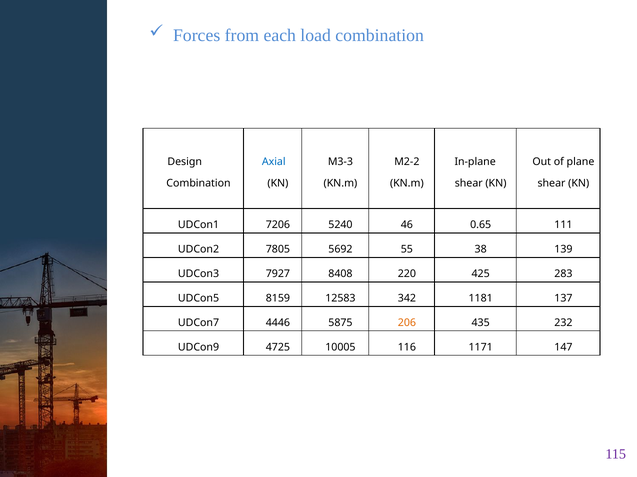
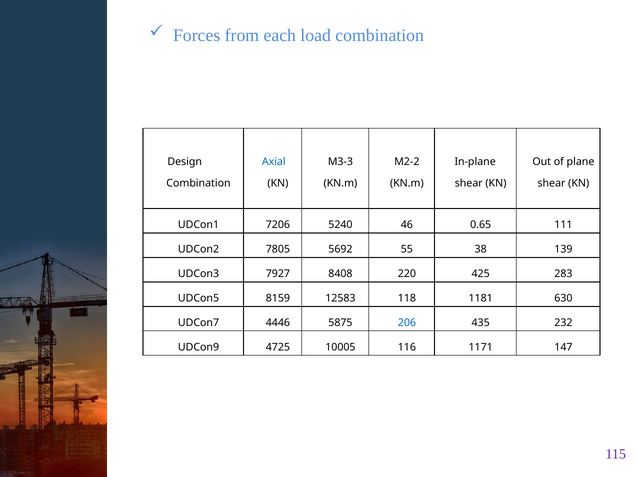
342: 342 -> 118
137: 137 -> 630
206 colour: orange -> blue
